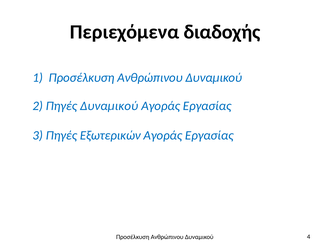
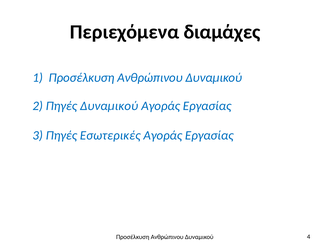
διαδοχής: διαδοχής -> διαμάχες
Εξωτερικών: Εξωτερικών -> Εσωτερικές
